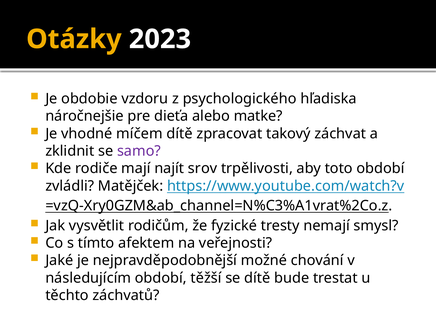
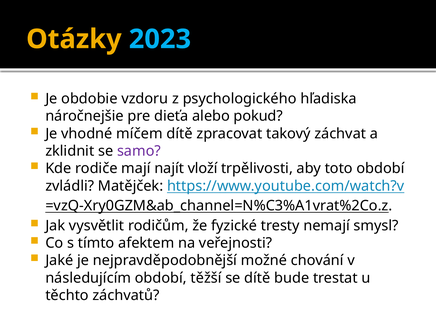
2023 colour: white -> light blue
matke: matke -> pokud
srov: srov -> vloží
